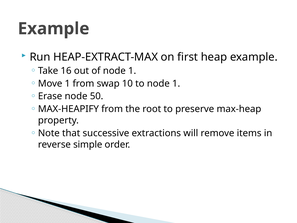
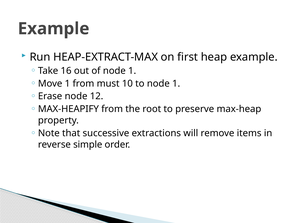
swap: swap -> must
50: 50 -> 12
